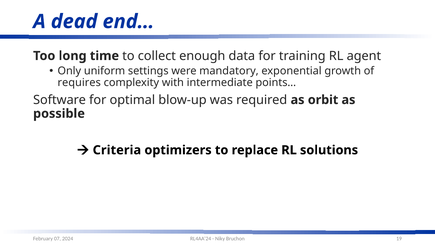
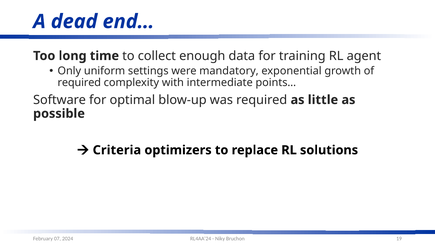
requires at (79, 83): requires -> required
orbit: orbit -> little
